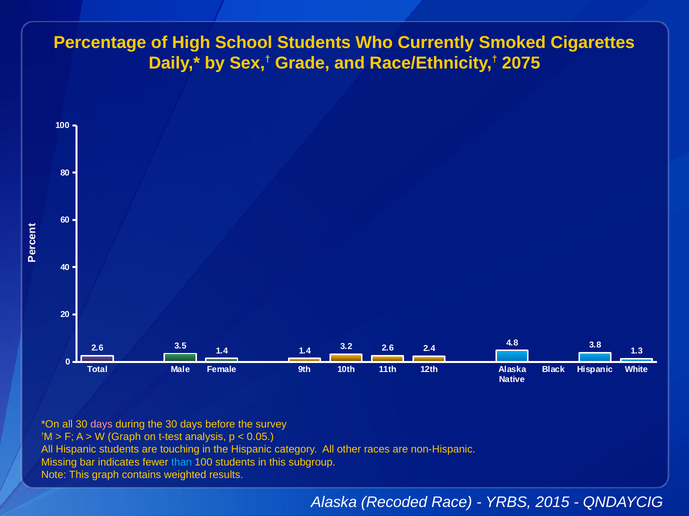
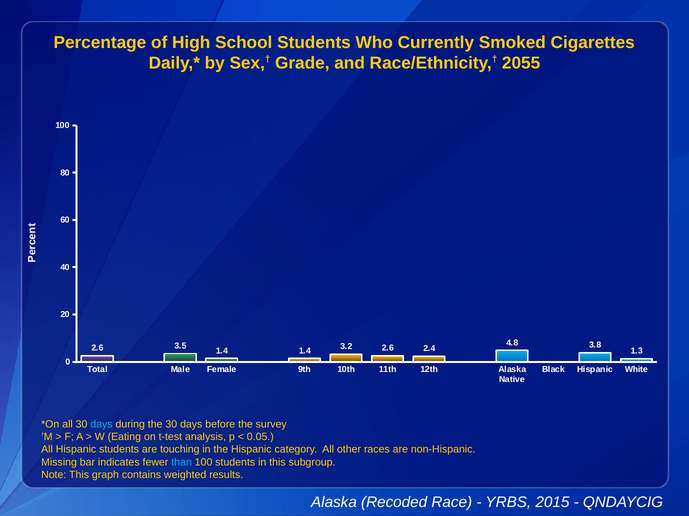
2075: 2075 -> 2055
days at (102, 425) colour: pink -> light blue
W Graph: Graph -> Eating
